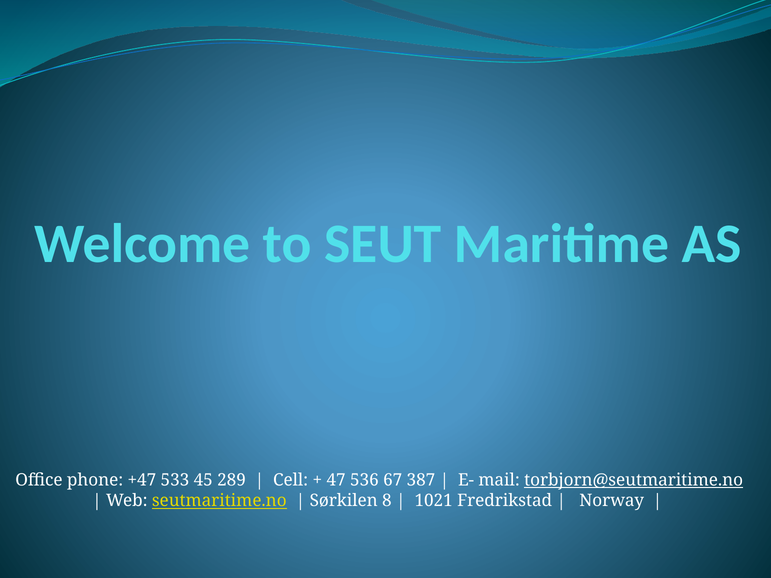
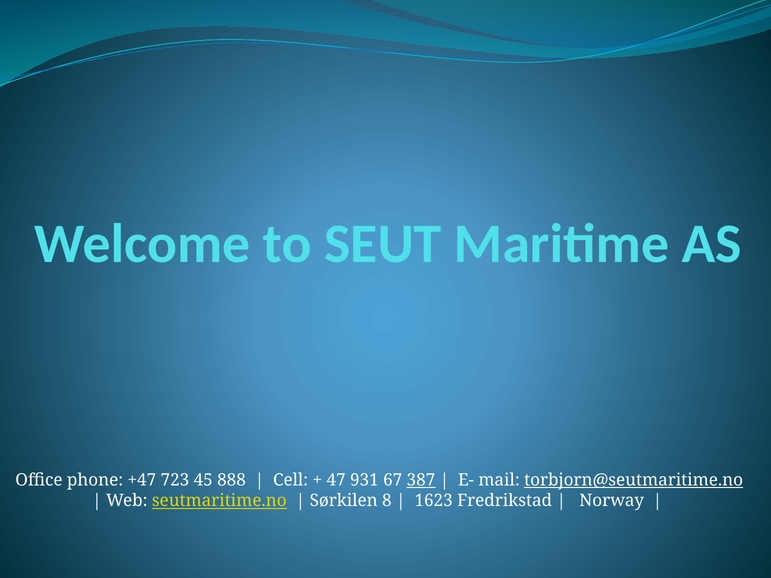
533: 533 -> 723
289: 289 -> 888
536: 536 -> 931
387 underline: none -> present
1021: 1021 -> 1623
